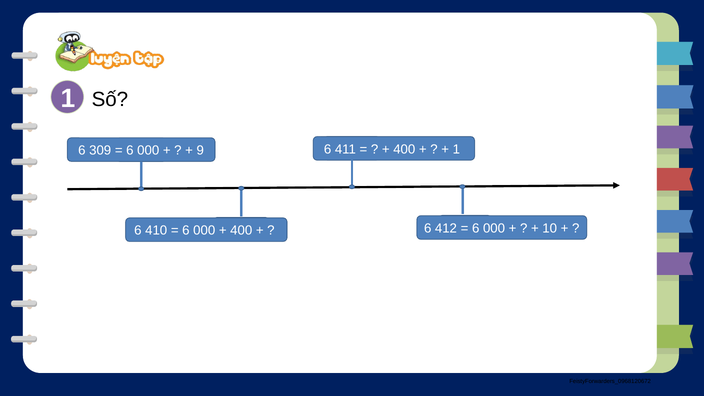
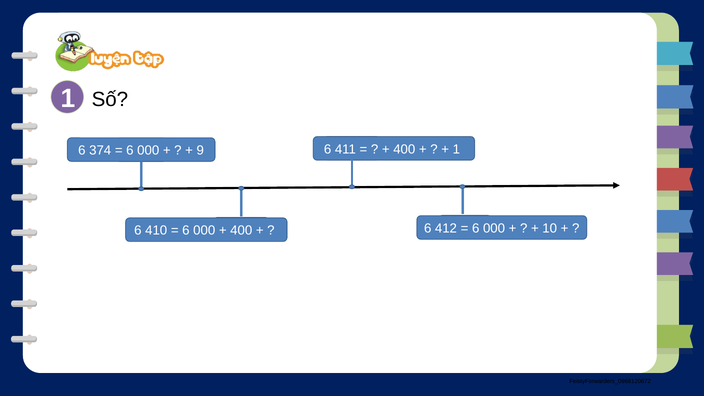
309: 309 -> 374
